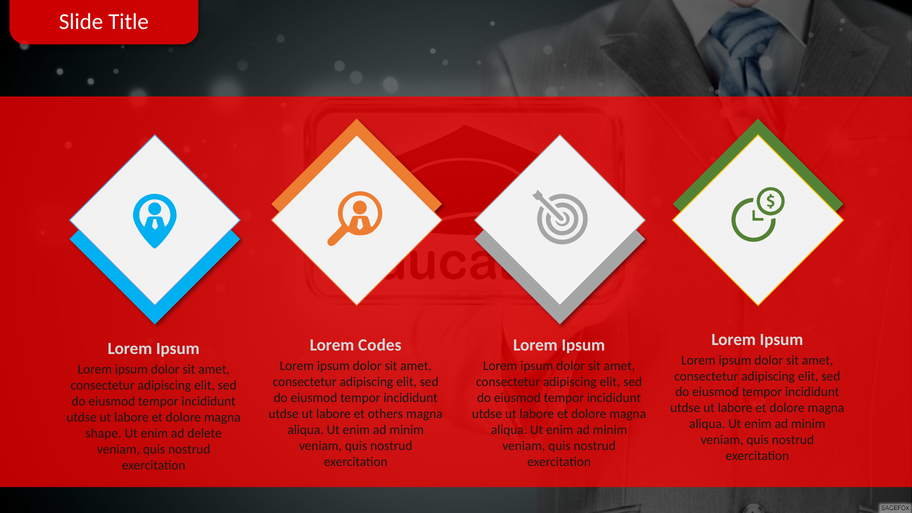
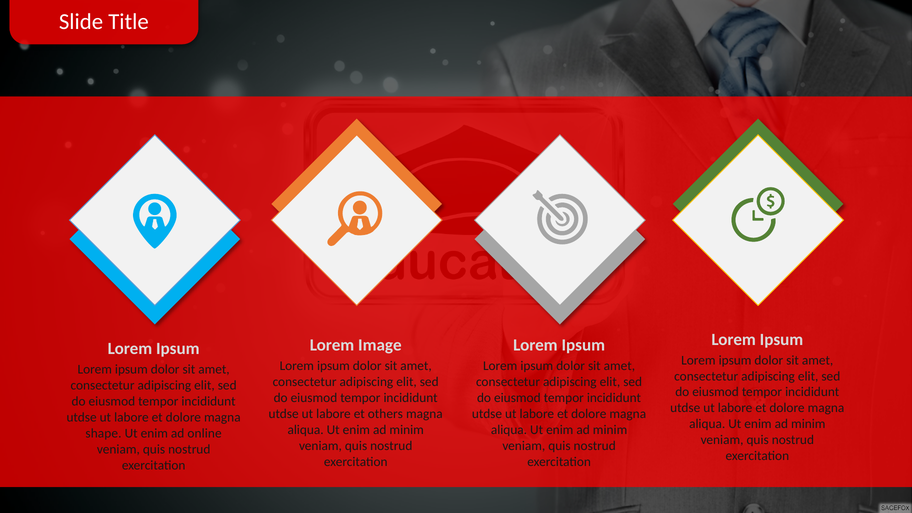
Codes: Codes -> Image
delete: delete -> online
